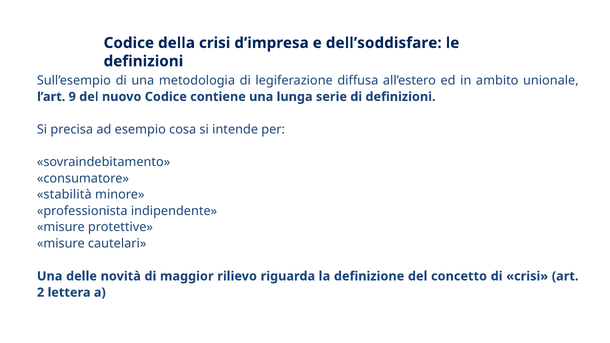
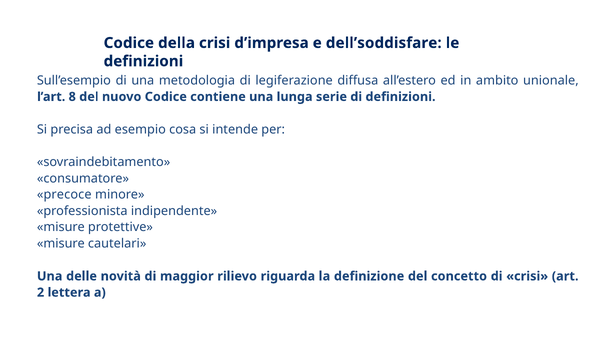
9: 9 -> 8
stabilità: stabilità -> precoce
